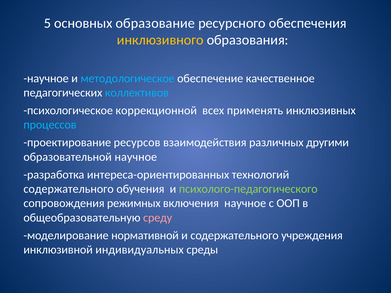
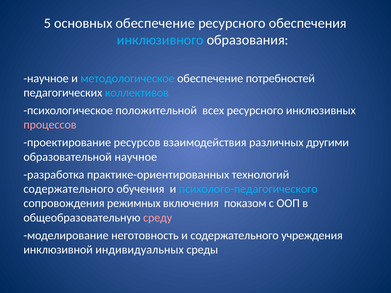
основных образование: образование -> обеспечение
инклюзивного colour: yellow -> light blue
качественное: качественное -> потребностей
коррекционной: коррекционной -> положительной
всех применять: применять -> ресурсного
процессов colour: light blue -> pink
интереса-ориентированных: интереса-ориентированных -> практике-ориентированных
психолого-педагогического colour: light green -> light blue
включения научное: научное -> показом
нормативной: нормативной -> неготовность
